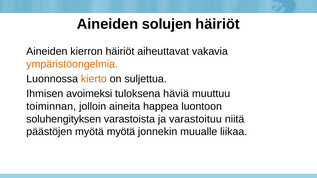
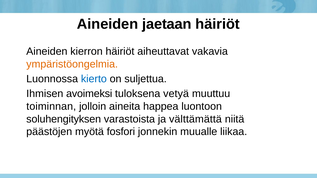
solujen: solujen -> jaetaan
kierto colour: orange -> blue
häviä: häviä -> vetyä
varastoituu: varastoituu -> välttämättä
myötä myötä: myötä -> fosfori
